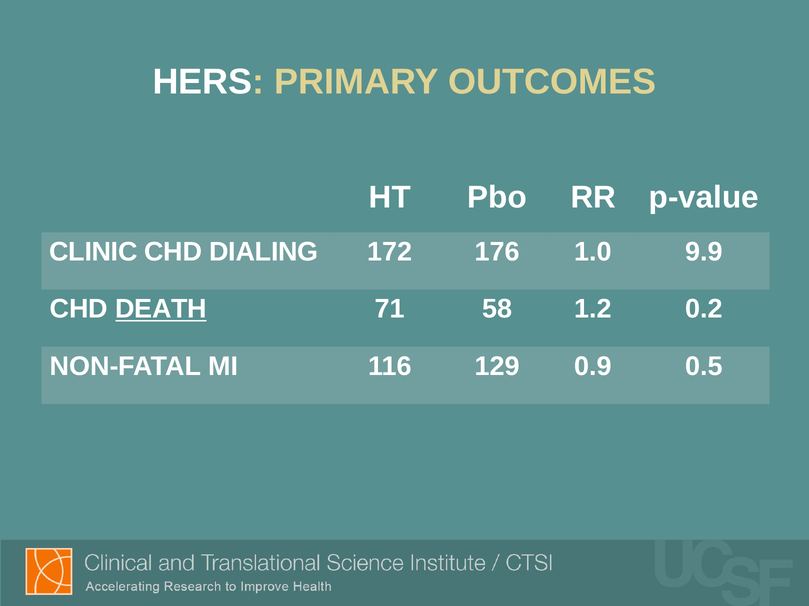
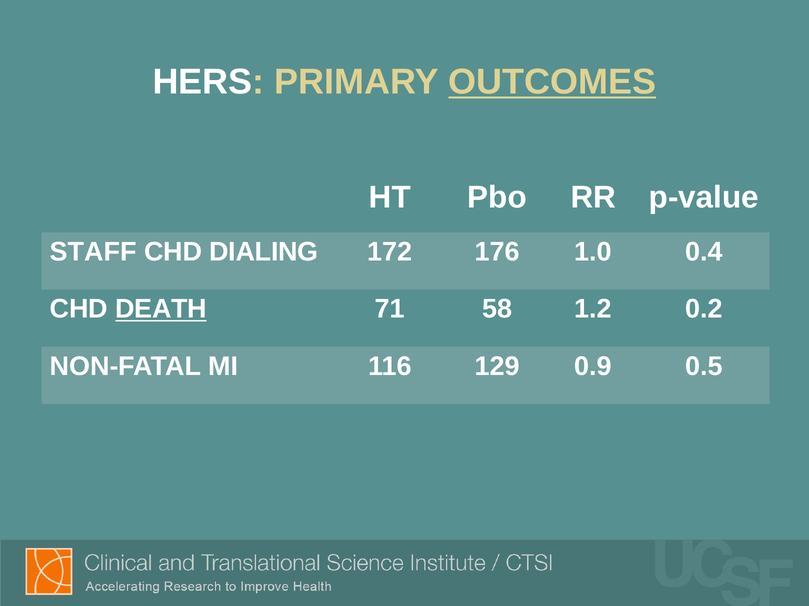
OUTCOMES underline: none -> present
CLINIC: CLINIC -> STAFF
9.9: 9.9 -> 0.4
